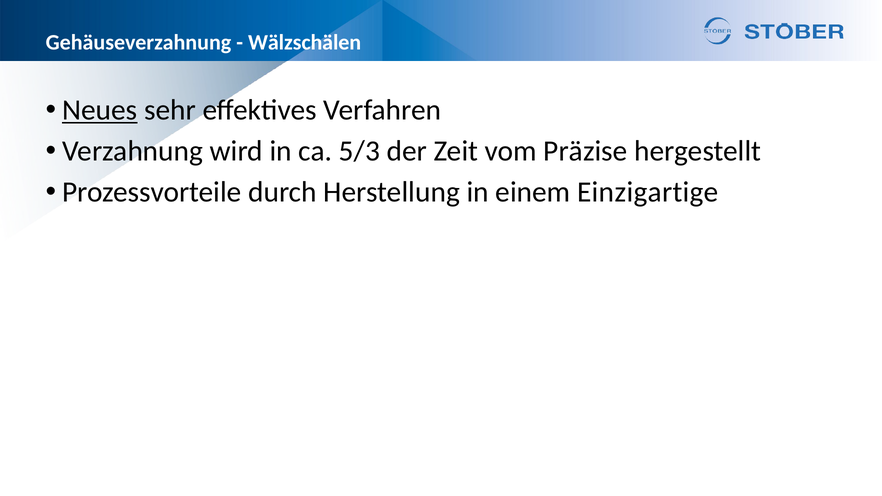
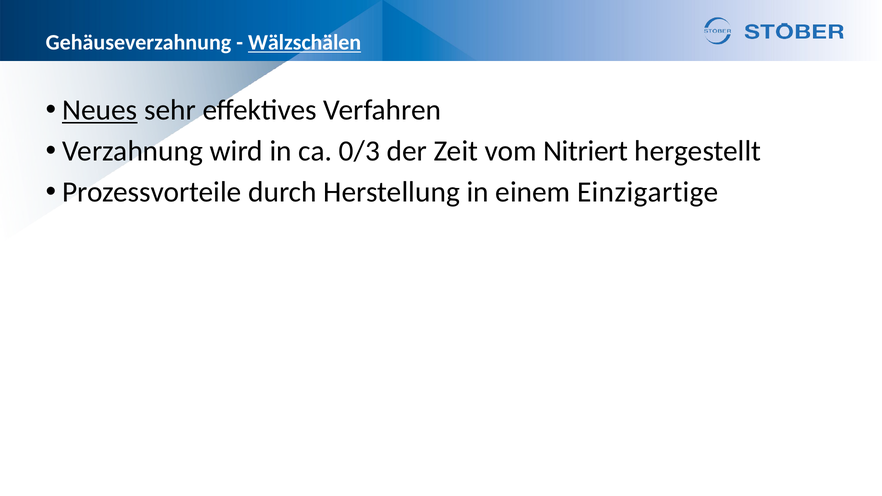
Wälzschälen underline: none -> present
5/3: 5/3 -> 0/3
Präzise: Präzise -> Nitriert
